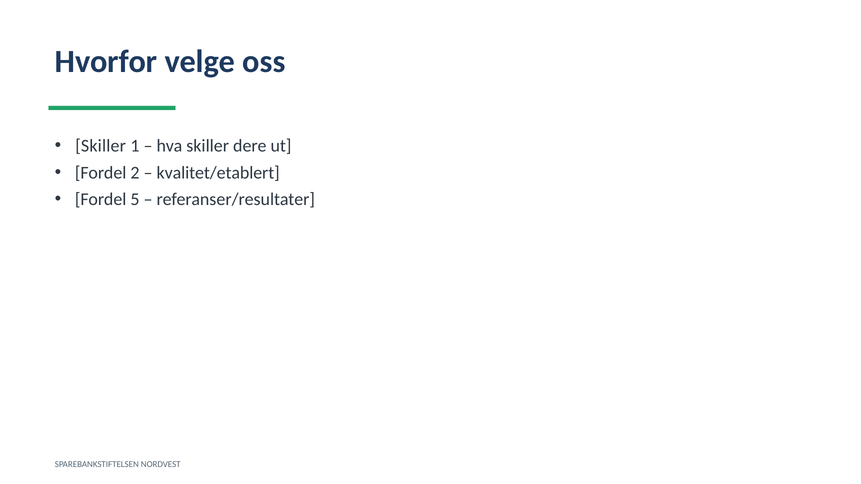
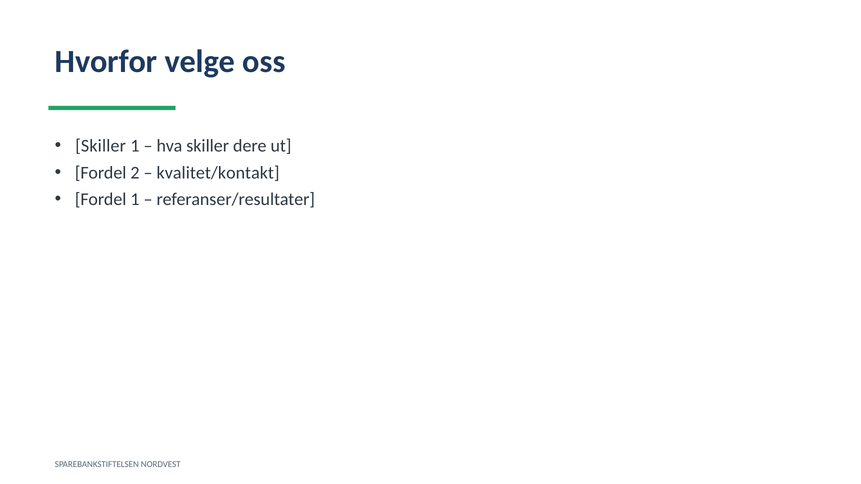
kvalitet/etablert: kvalitet/etablert -> kvalitet/kontakt
Fordel 5: 5 -> 1
